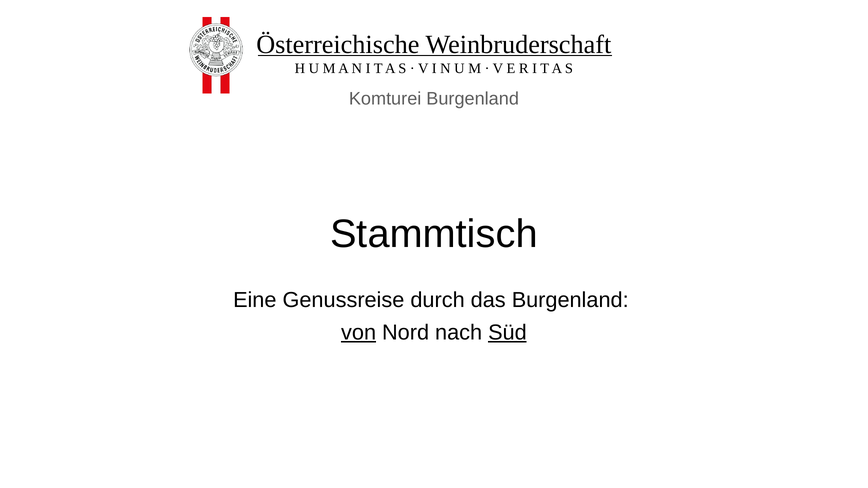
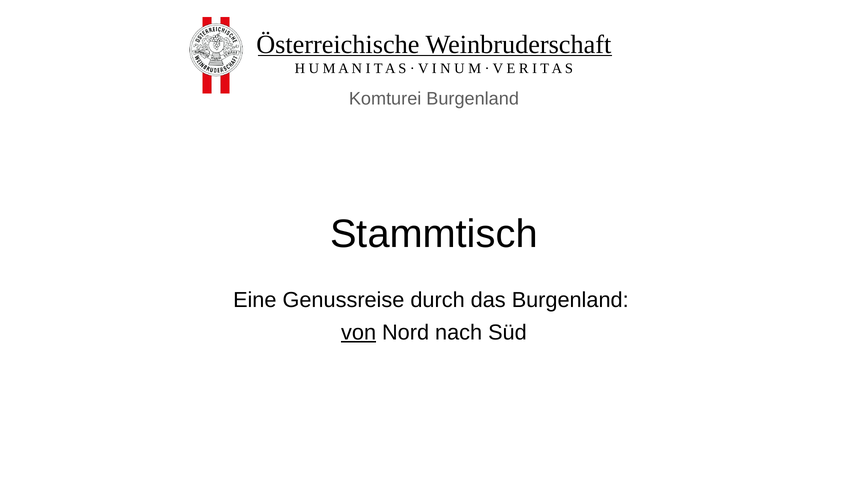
Süd underline: present -> none
